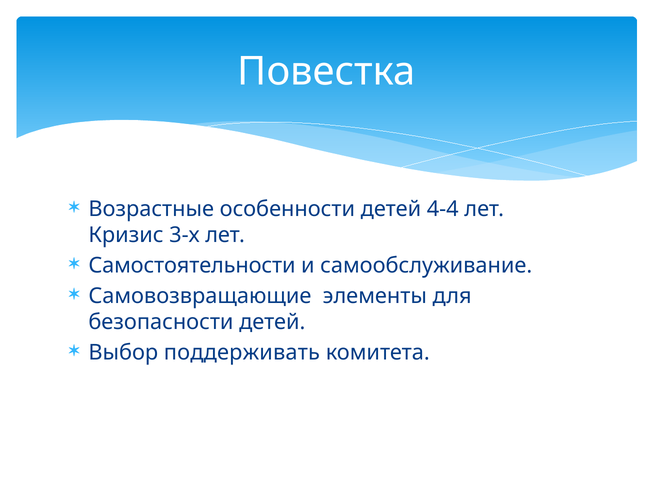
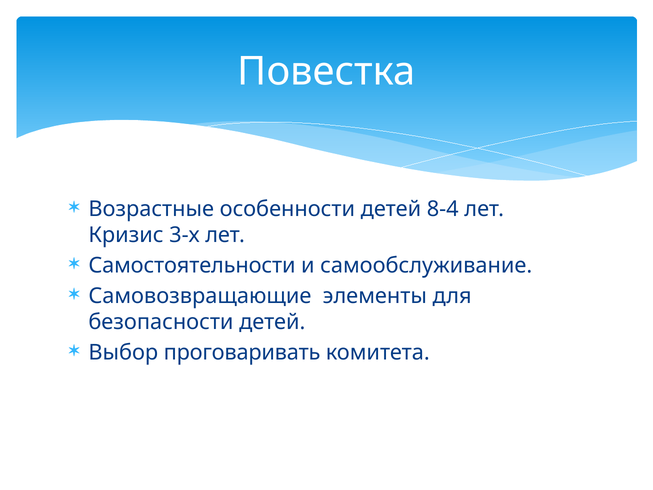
4-4: 4-4 -> 8-4
поддерживать: поддерживать -> проговаривать
